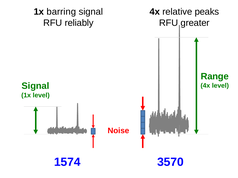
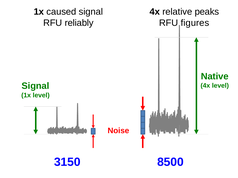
barring: barring -> caused
greater: greater -> figures
Range: Range -> Native
1574: 1574 -> 3150
3570: 3570 -> 8500
